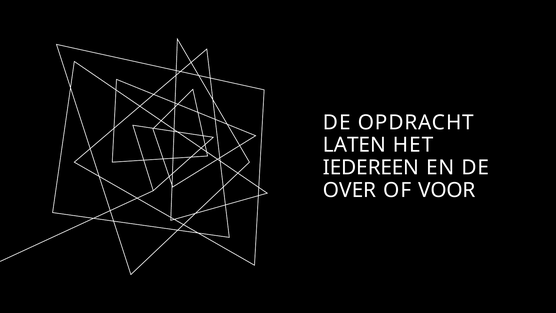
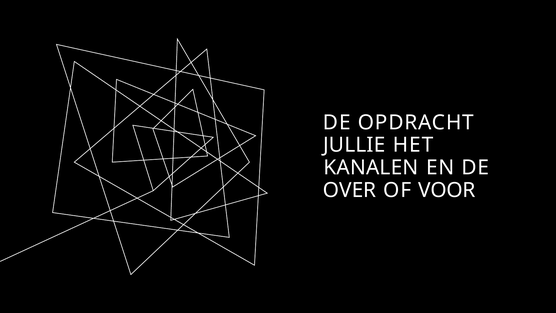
LATEN: LATEN -> JULLIE
IEDEREEN: IEDEREEN -> KANALEN
